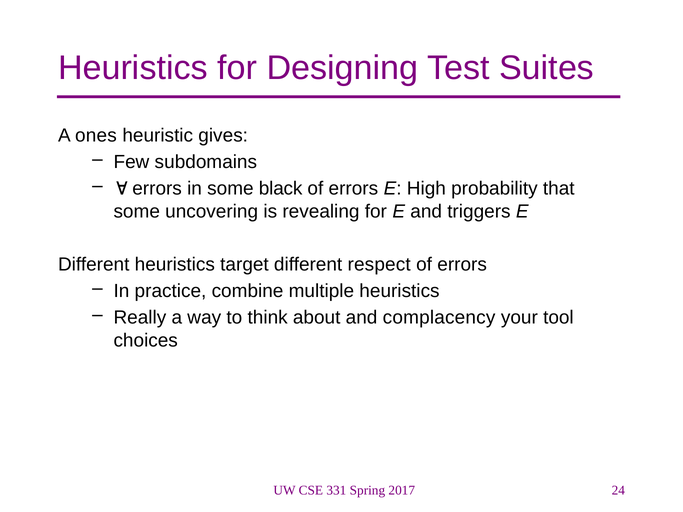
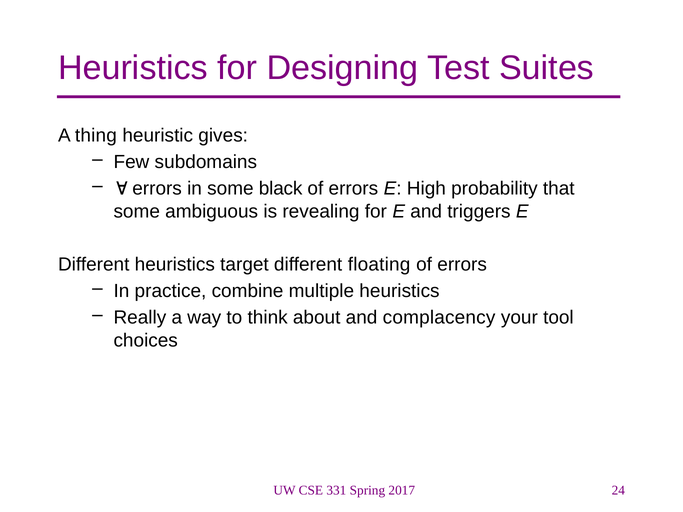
ones: ones -> thing
uncovering: uncovering -> ambiguous
respect: respect -> floating
